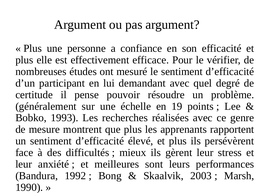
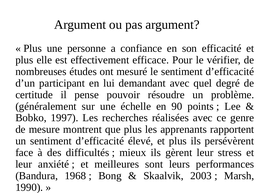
19: 19 -> 90
1993: 1993 -> 1997
1992: 1992 -> 1968
